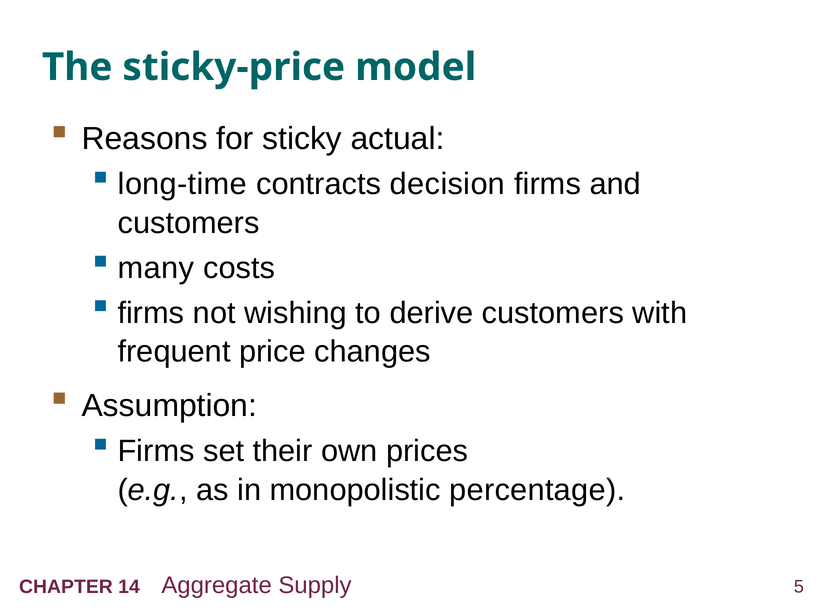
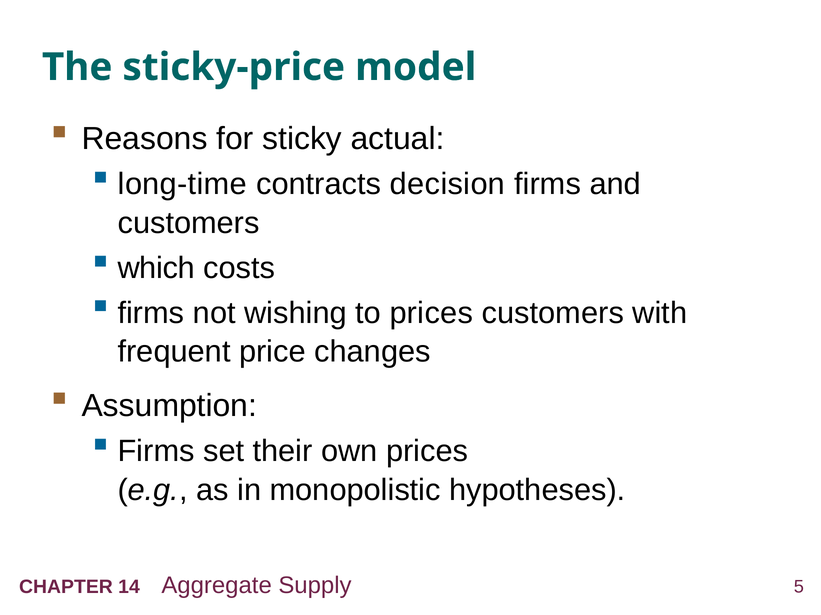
many: many -> which
to derive: derive -> prices
percentage: percentage -> hypotheses
